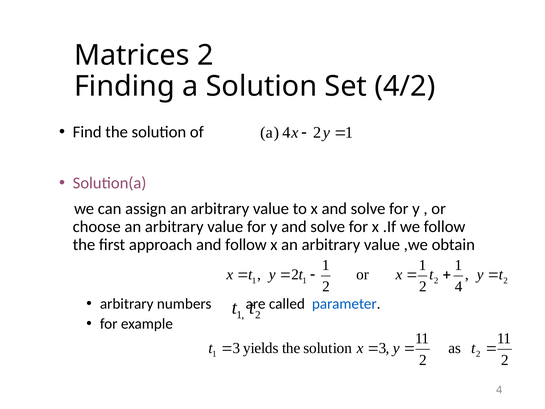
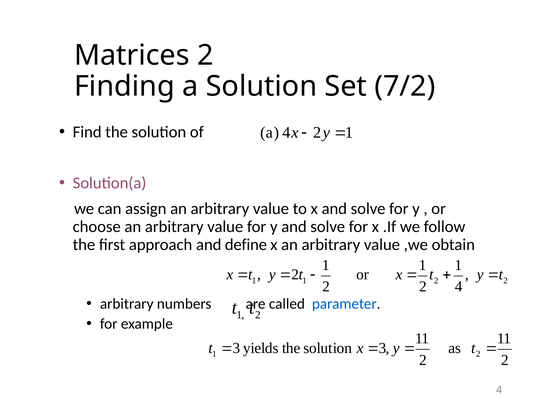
4/2: 4/2 -> 7/2
and follow: follow -> define
